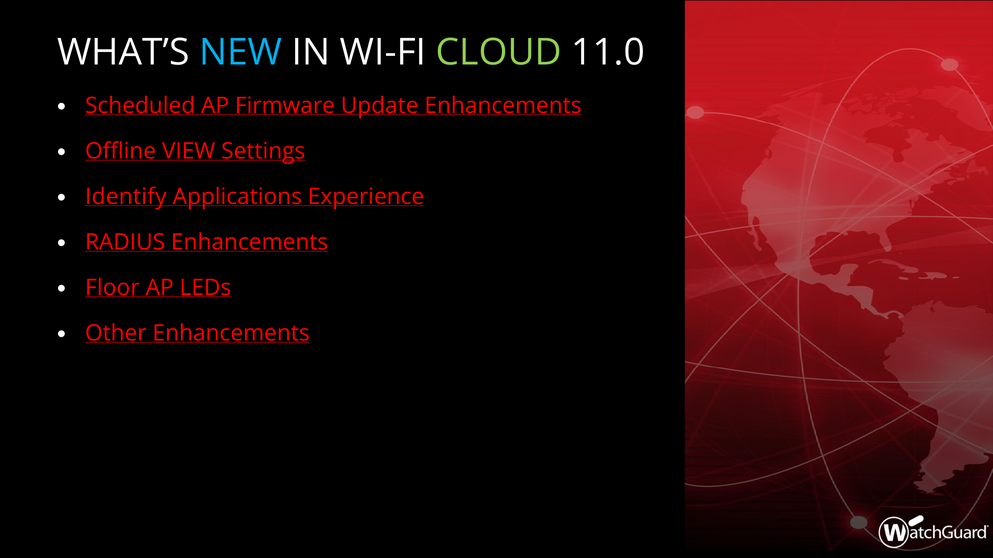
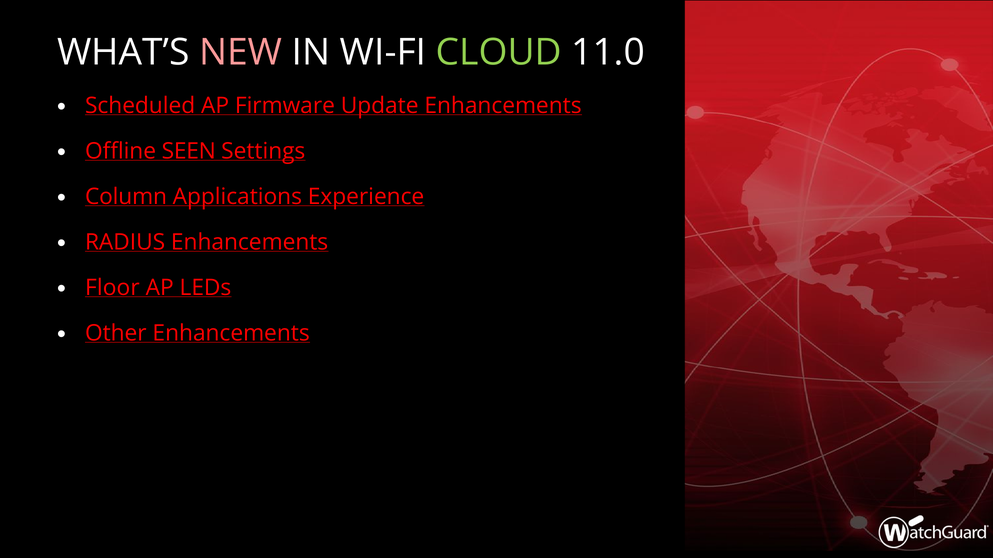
NEW colour: light blue -> pink
VIEW: VIEW -> SEEN
Identify: Identify -> Column
